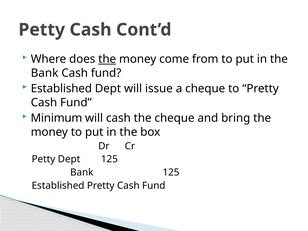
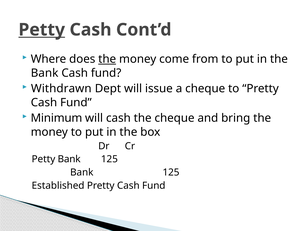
Petty at (42, 30) underline: none -> present
Established at (61, 89): Established -> Withdrawn
Petty Dept: Dept -> Bank
